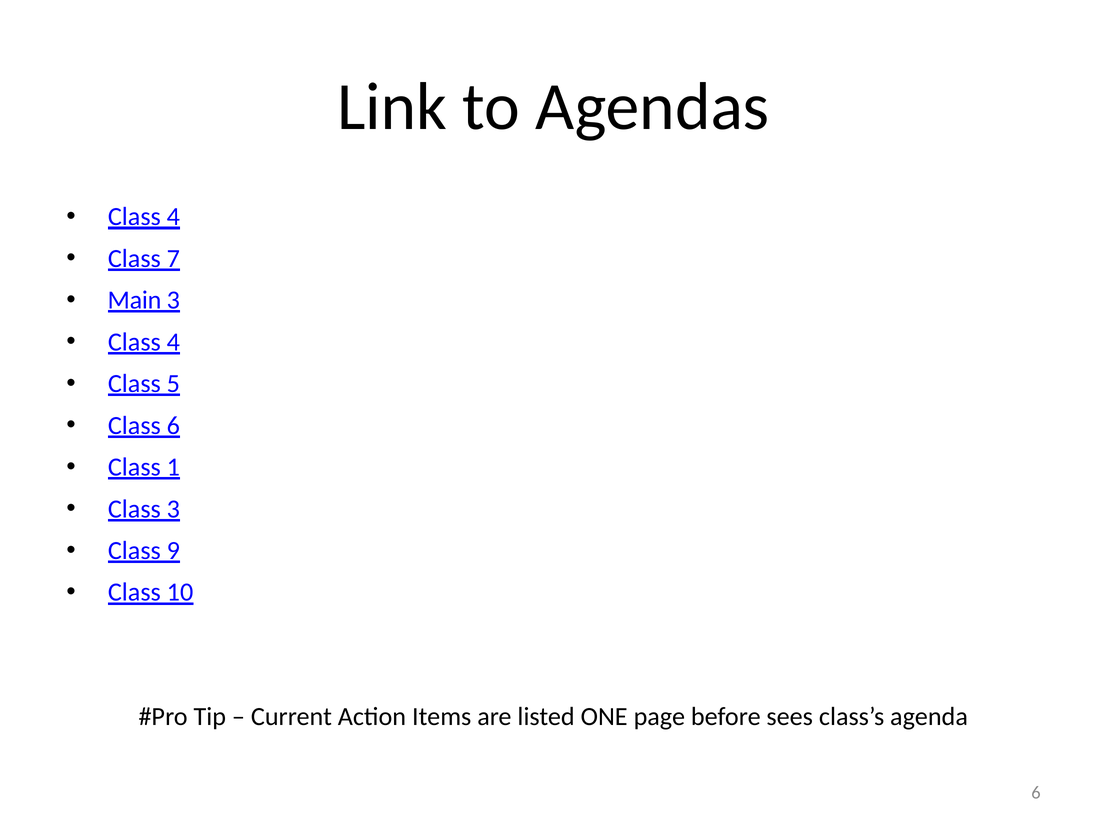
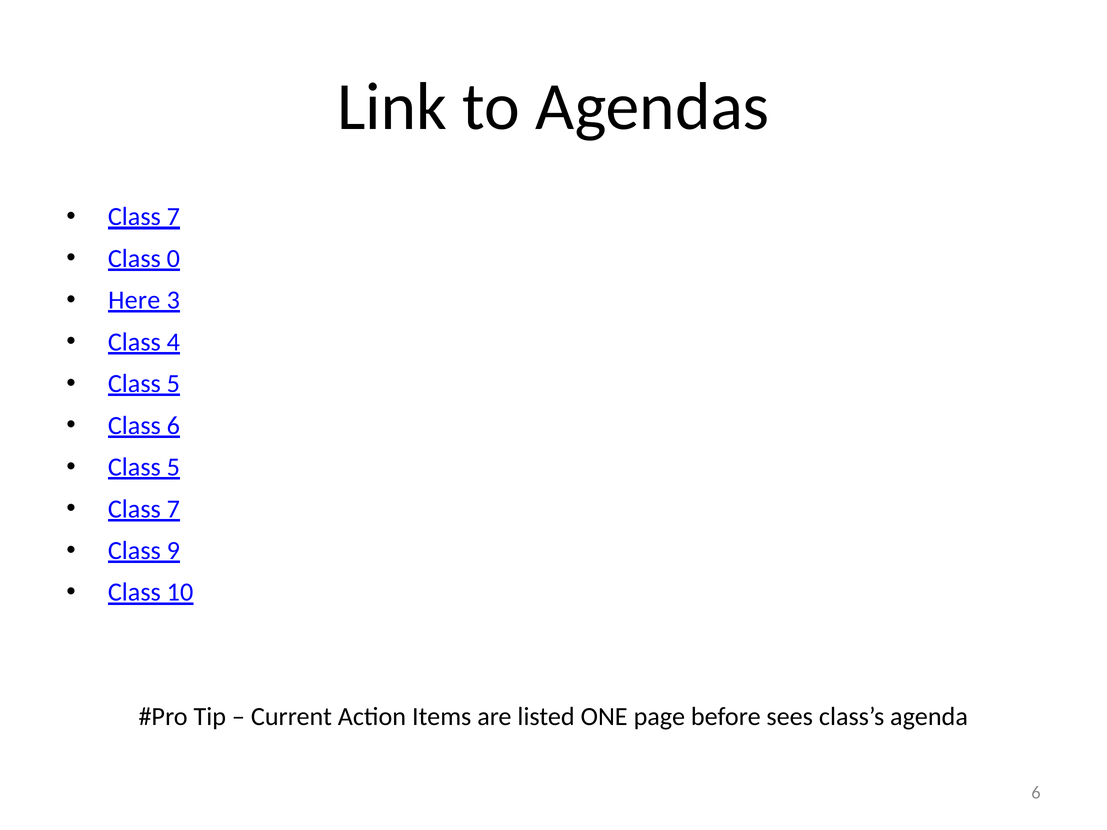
4 at (173, 217): 4 -> 7
7: 7 -> 0
Main: Main -> Here
1 at (173, 467): 1 -> 5
3 at (173, 509): 3 -> 7
